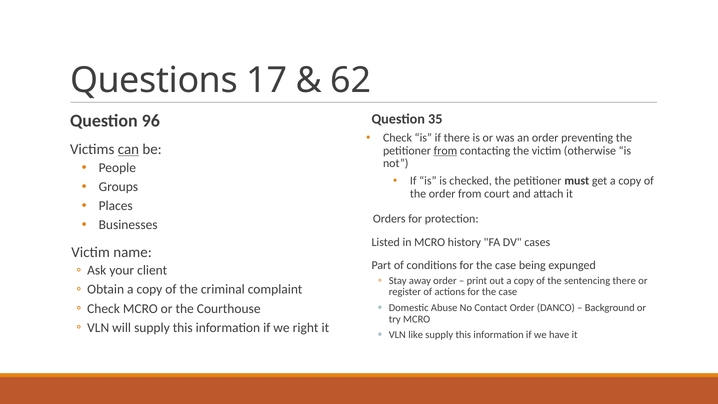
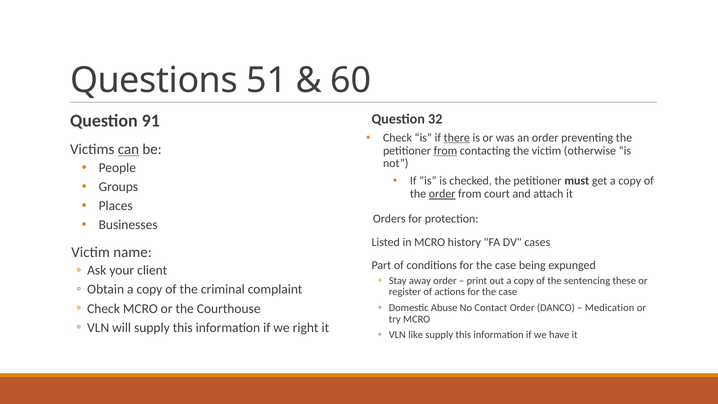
17: 17 -> 51
62: 62 -> 60
35: 35 -> 32
96: 96 -> 91
there at (457, 138) underline: none -> present
order at (442, 194) underline: none -> present
sentencing there: there -> these
Background: Background -> Medication
